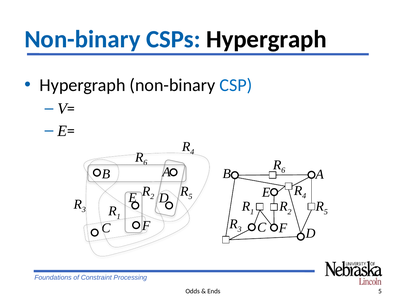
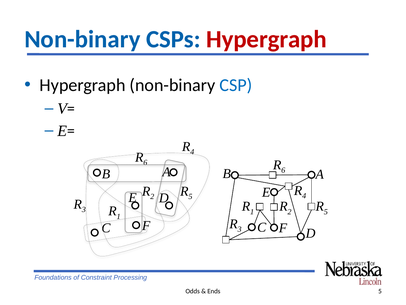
Hypergraph at (267, 39) colour: black -> red
